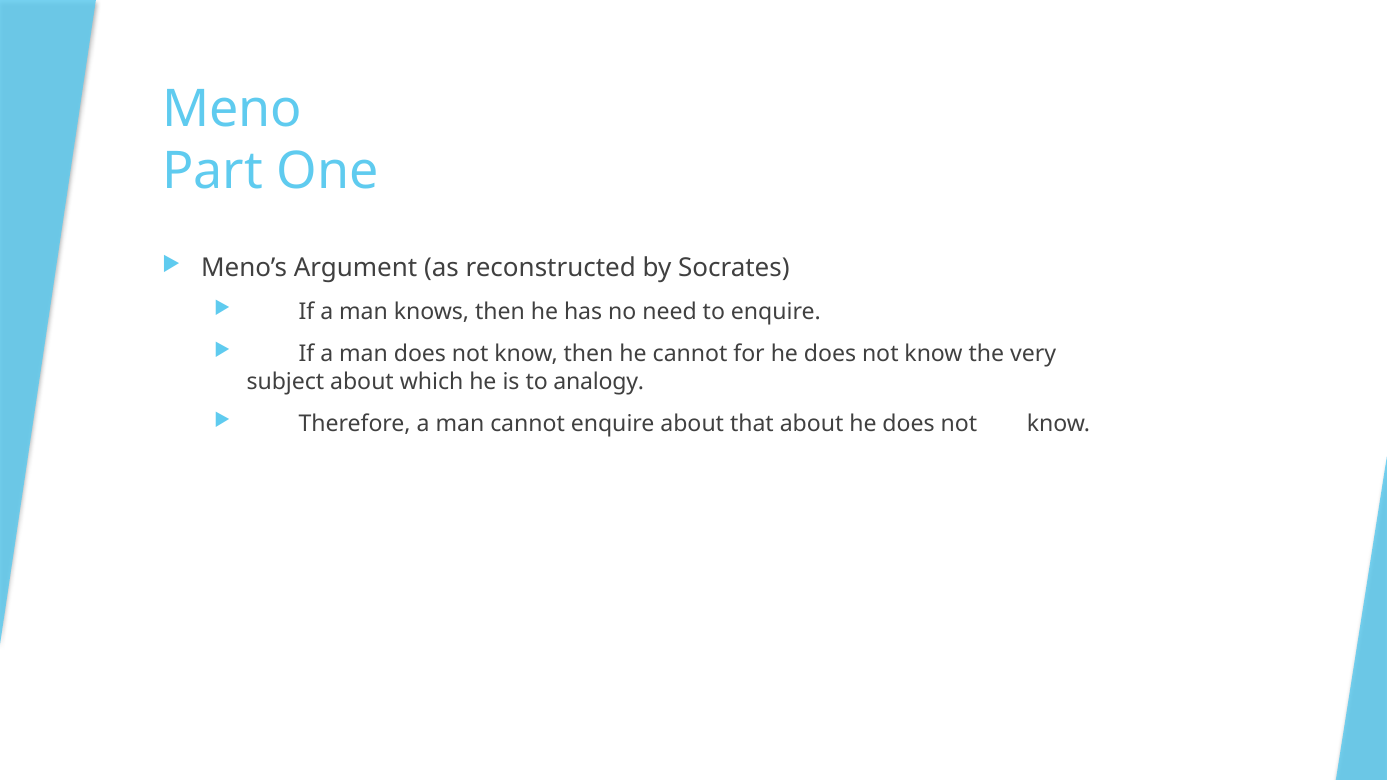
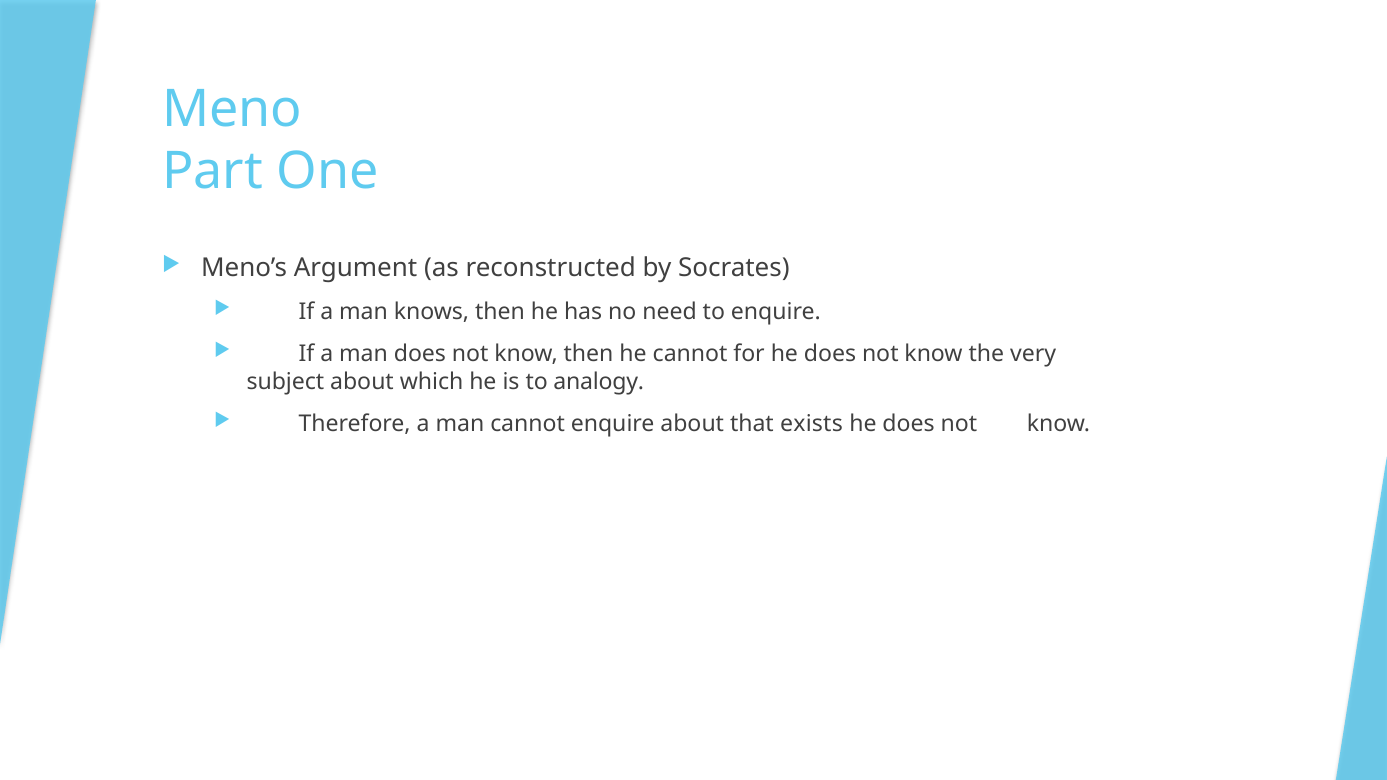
that about: about -> exists
